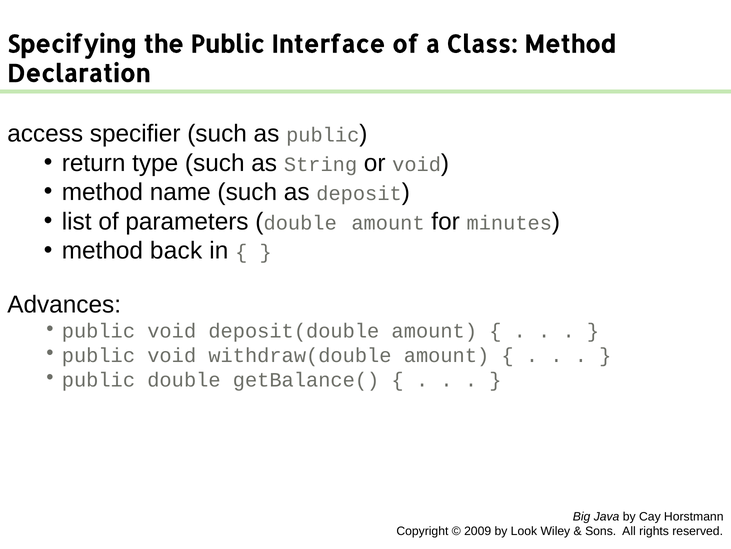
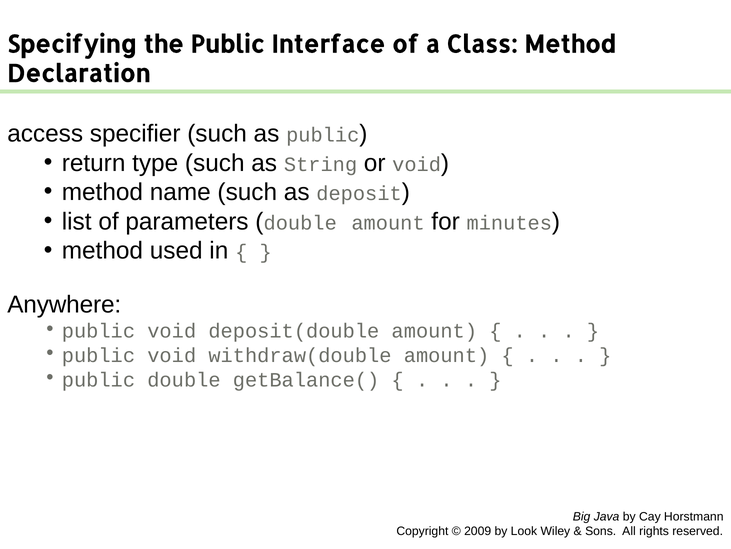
back: back -> used
Advances: Advances -> Anywhere
